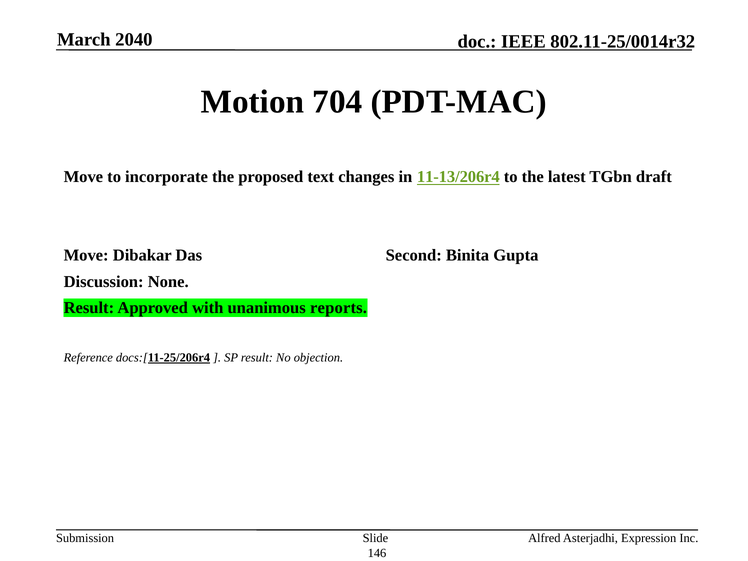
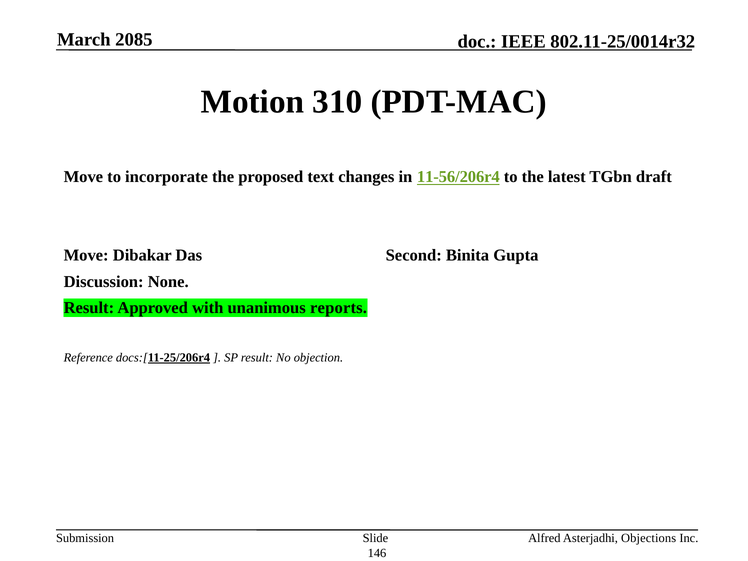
2040: 2040 -> 2085
704: 704 -> 310
11-13/206r4: 11-13/206r4 -> 11-56/206r4
Expression: Expression -> Objections
